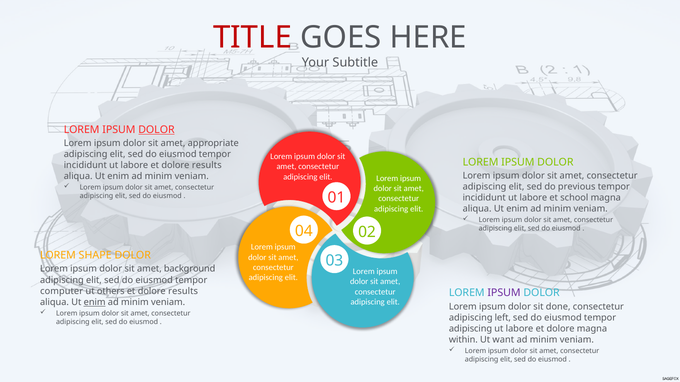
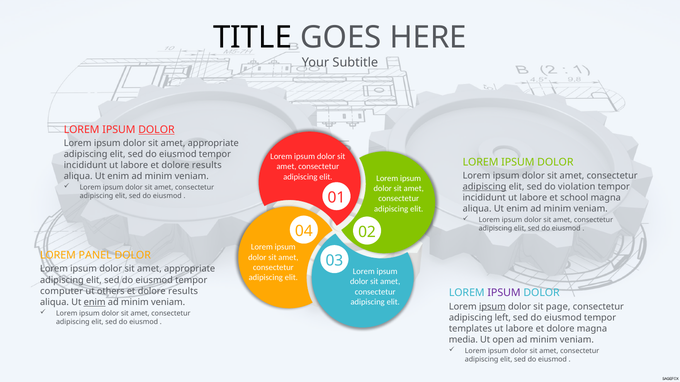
TITLE colour: red -> black
adipiscing at (485, 187) underline: none -> present
previous: previous -> violation
SHAPE: SHAPE -> PANEL
background at (190, 269): background -> appropriate
ipsum at (492, 307) underline: none -> present
done: done -> page
adipiscing at (470, 329): adipiscing -> templates
within: within -> media
want: want -> open
